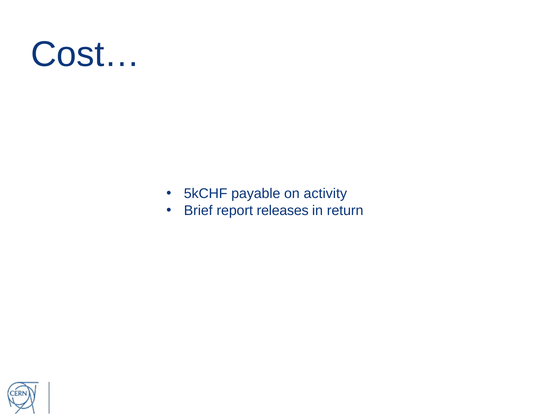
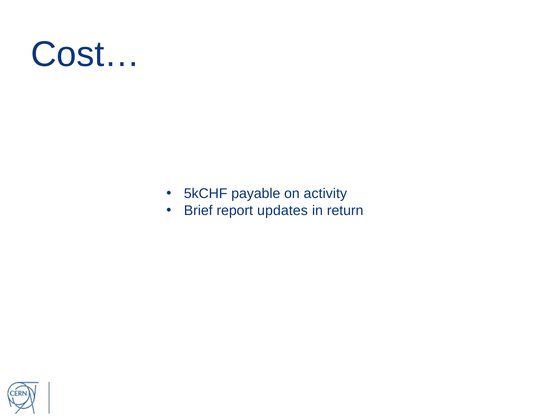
releases: releases -> updates
